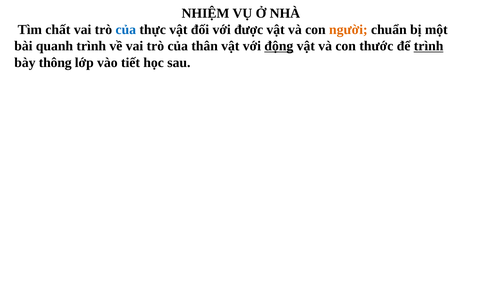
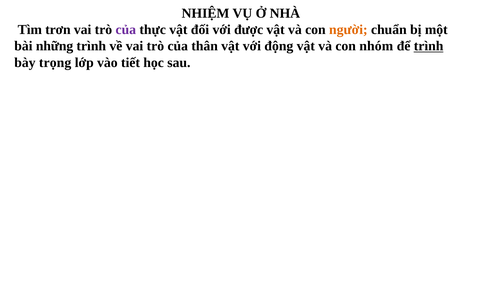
chất: chất -> trơn
của at (126, 30) colour: blue -> purple
quanh: quanh -> những
động underline: present -> none
thước: thước -> nhóm
thông: thông -> trọng
